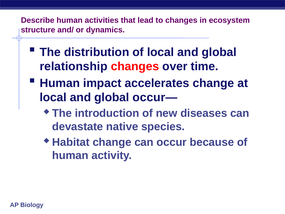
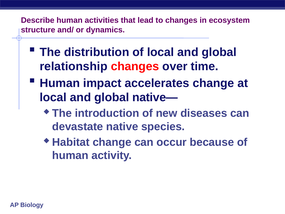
occur—: occur— -> native—
